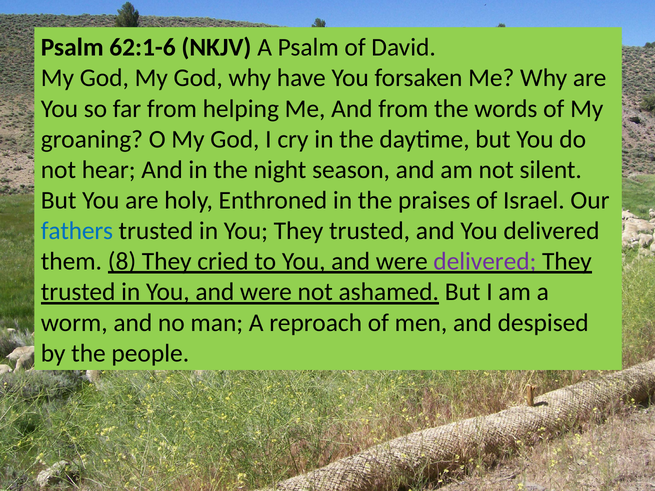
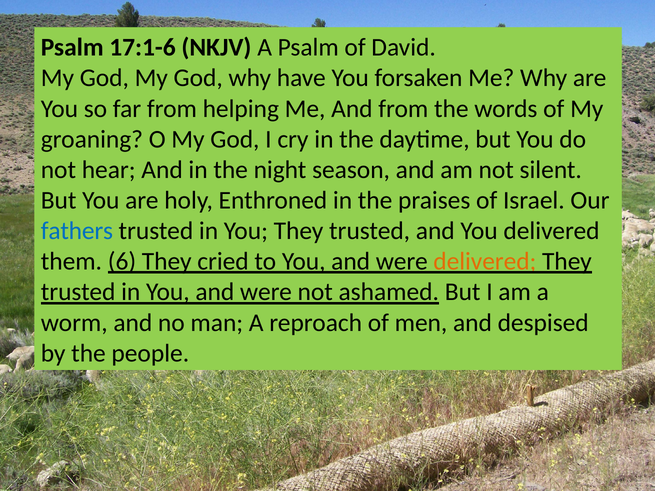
62:1-6: 62:1-6 -> 17:1-6
8: 8 -> 6
delivered at (485, 262) colour: purple -> orange
